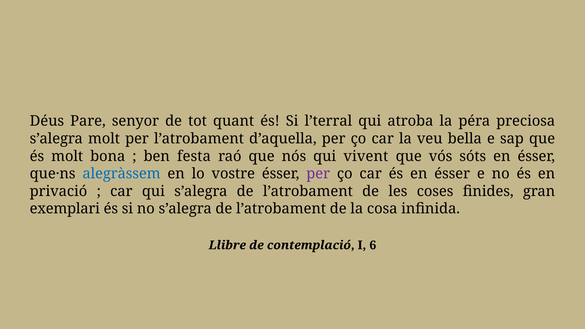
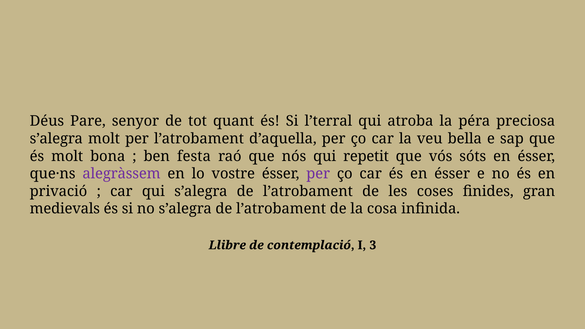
vivent: vivent -> repetit
alegràssem colour: blue -> purple
exemplari: exemplari -> medievals
6: 6 -> 3
